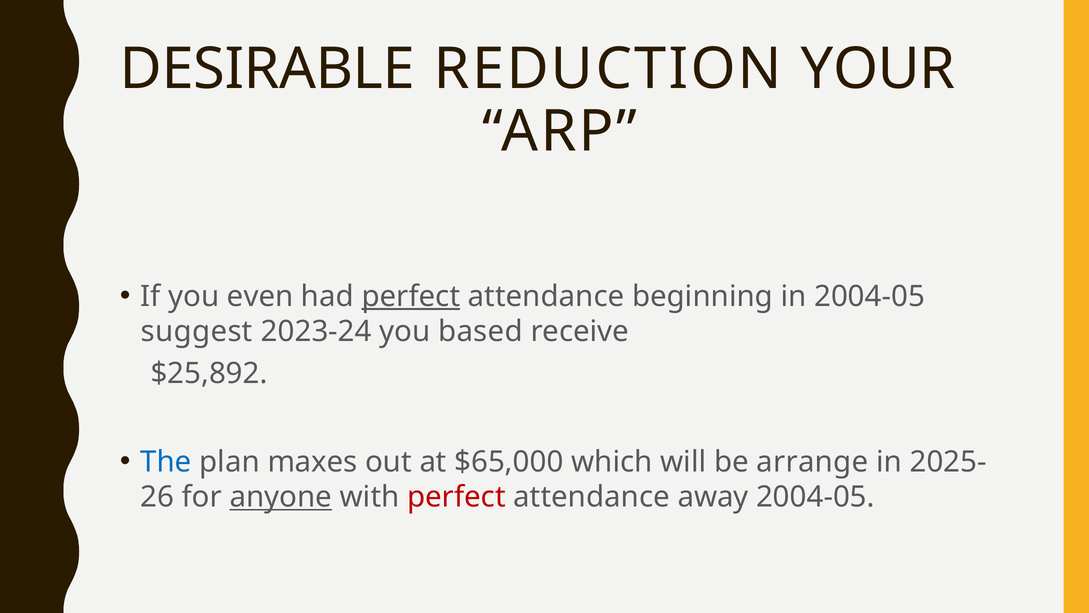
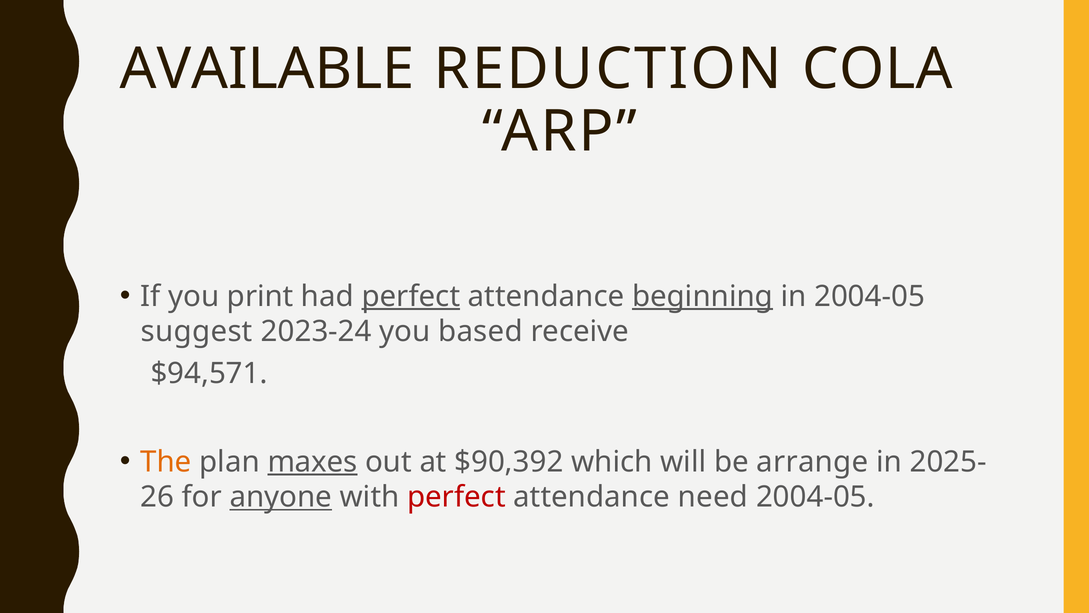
DESIRABLE: DESIRABLE -> AVAILABLE
YOUR: YOUR -> COLA
even: even -> print
beginning underline: none -> present
$25,892: $25,892 -> $94,571
The colour: blue -> orange
maxes underline: none -> present
$65,000: $65,000 -> $90,392
away: away -> need
